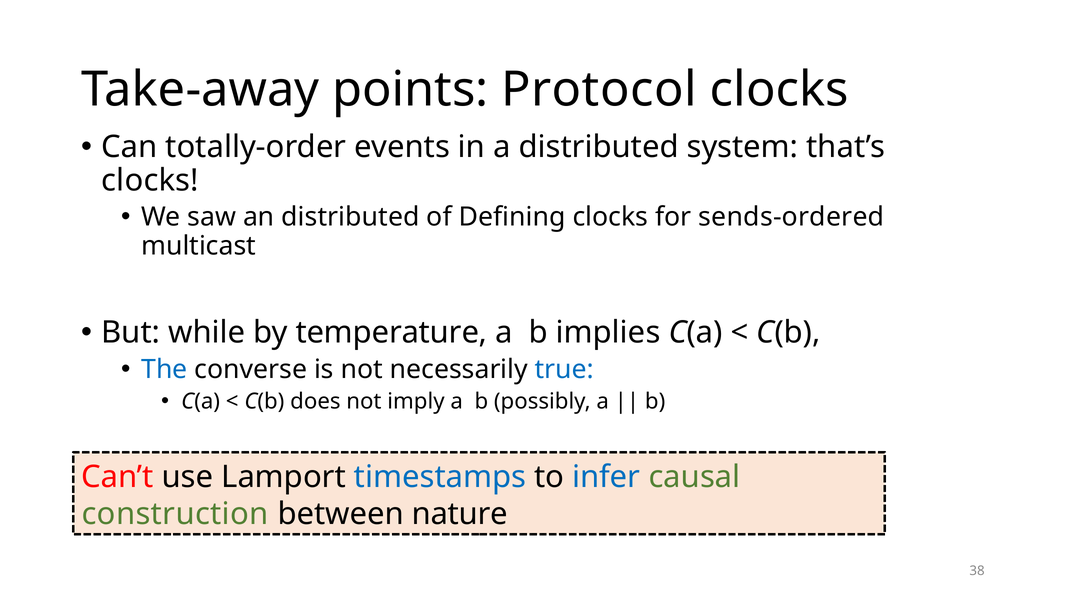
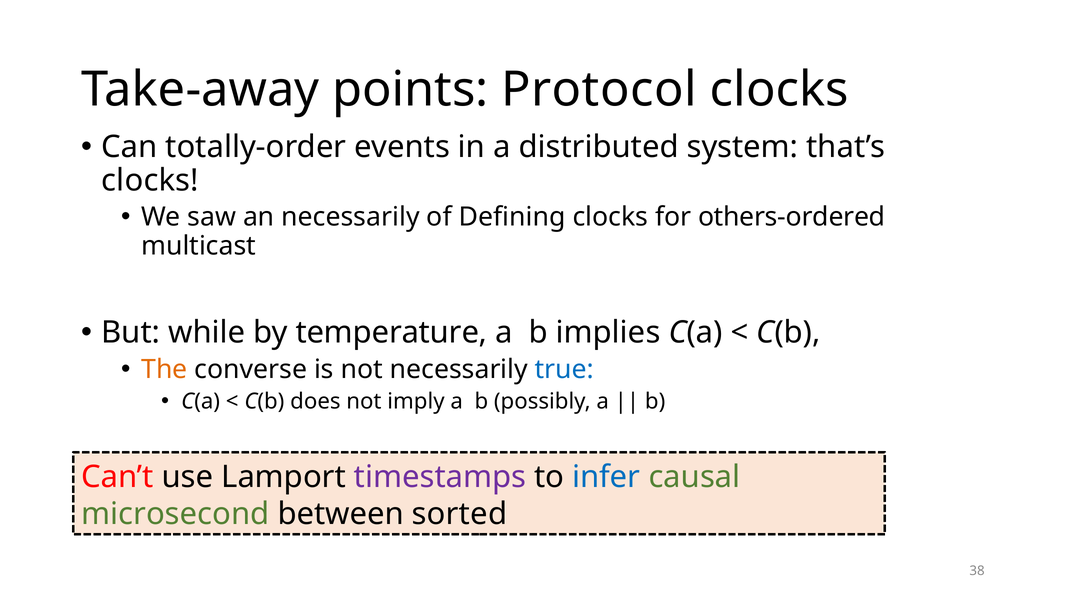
an distributed: distributed -> necessarily
sends-ordered: sends-ordered -> others-ordered
The colour: blue -> orange
timestamps colour: blue -> purple
construction: construction -> microsecond
nature: nature -> sorted
